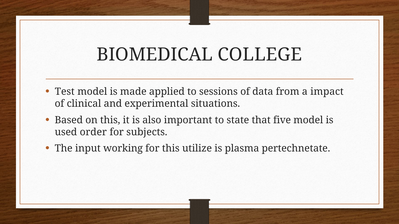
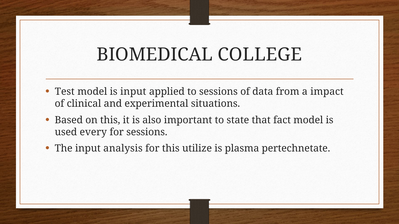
is made: made -> input
five: five -> fact
order: order -> every
for subjects: subjects -> sessions
working: working -> analysis
